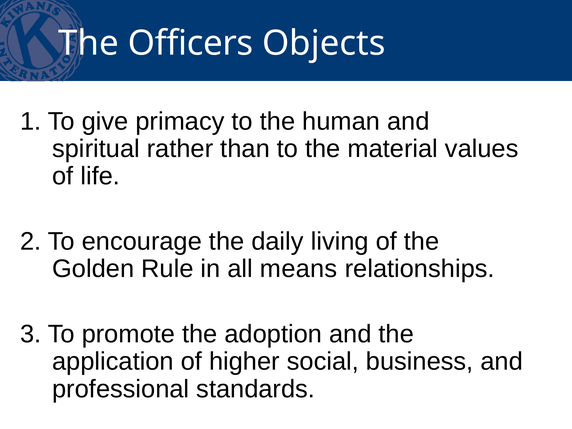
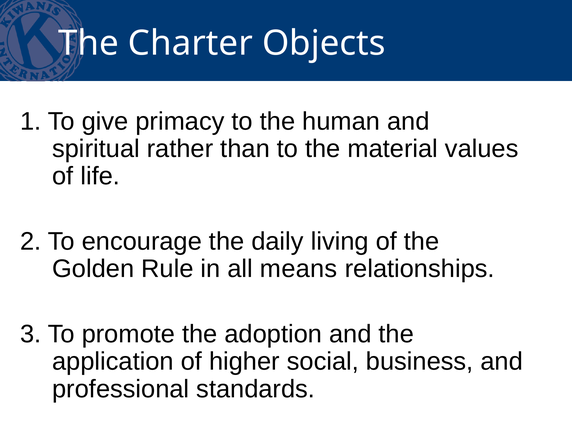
Officers: Officers -> Charter
